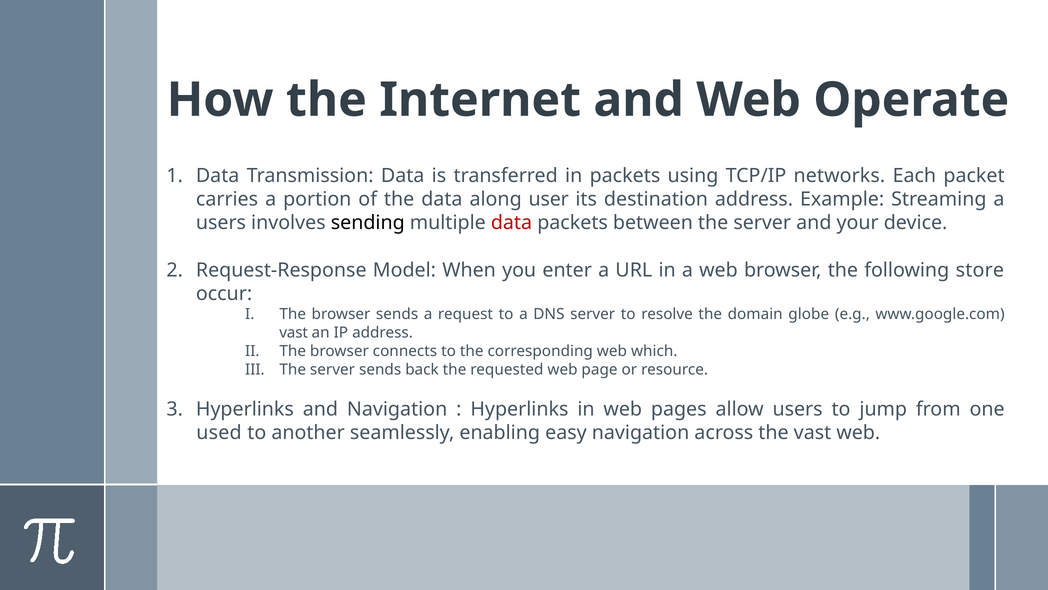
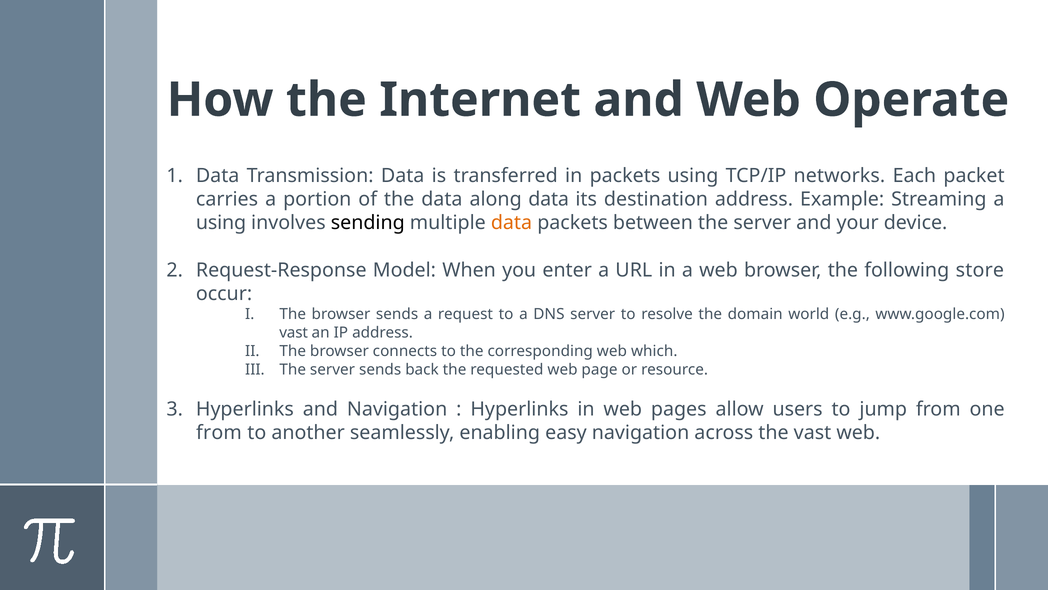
along user: user -> data
users at (221, 223): users -> using
data at (511, 223) colour: red -> orange
globe: globe -> world
used at (219, 433): used -> from
